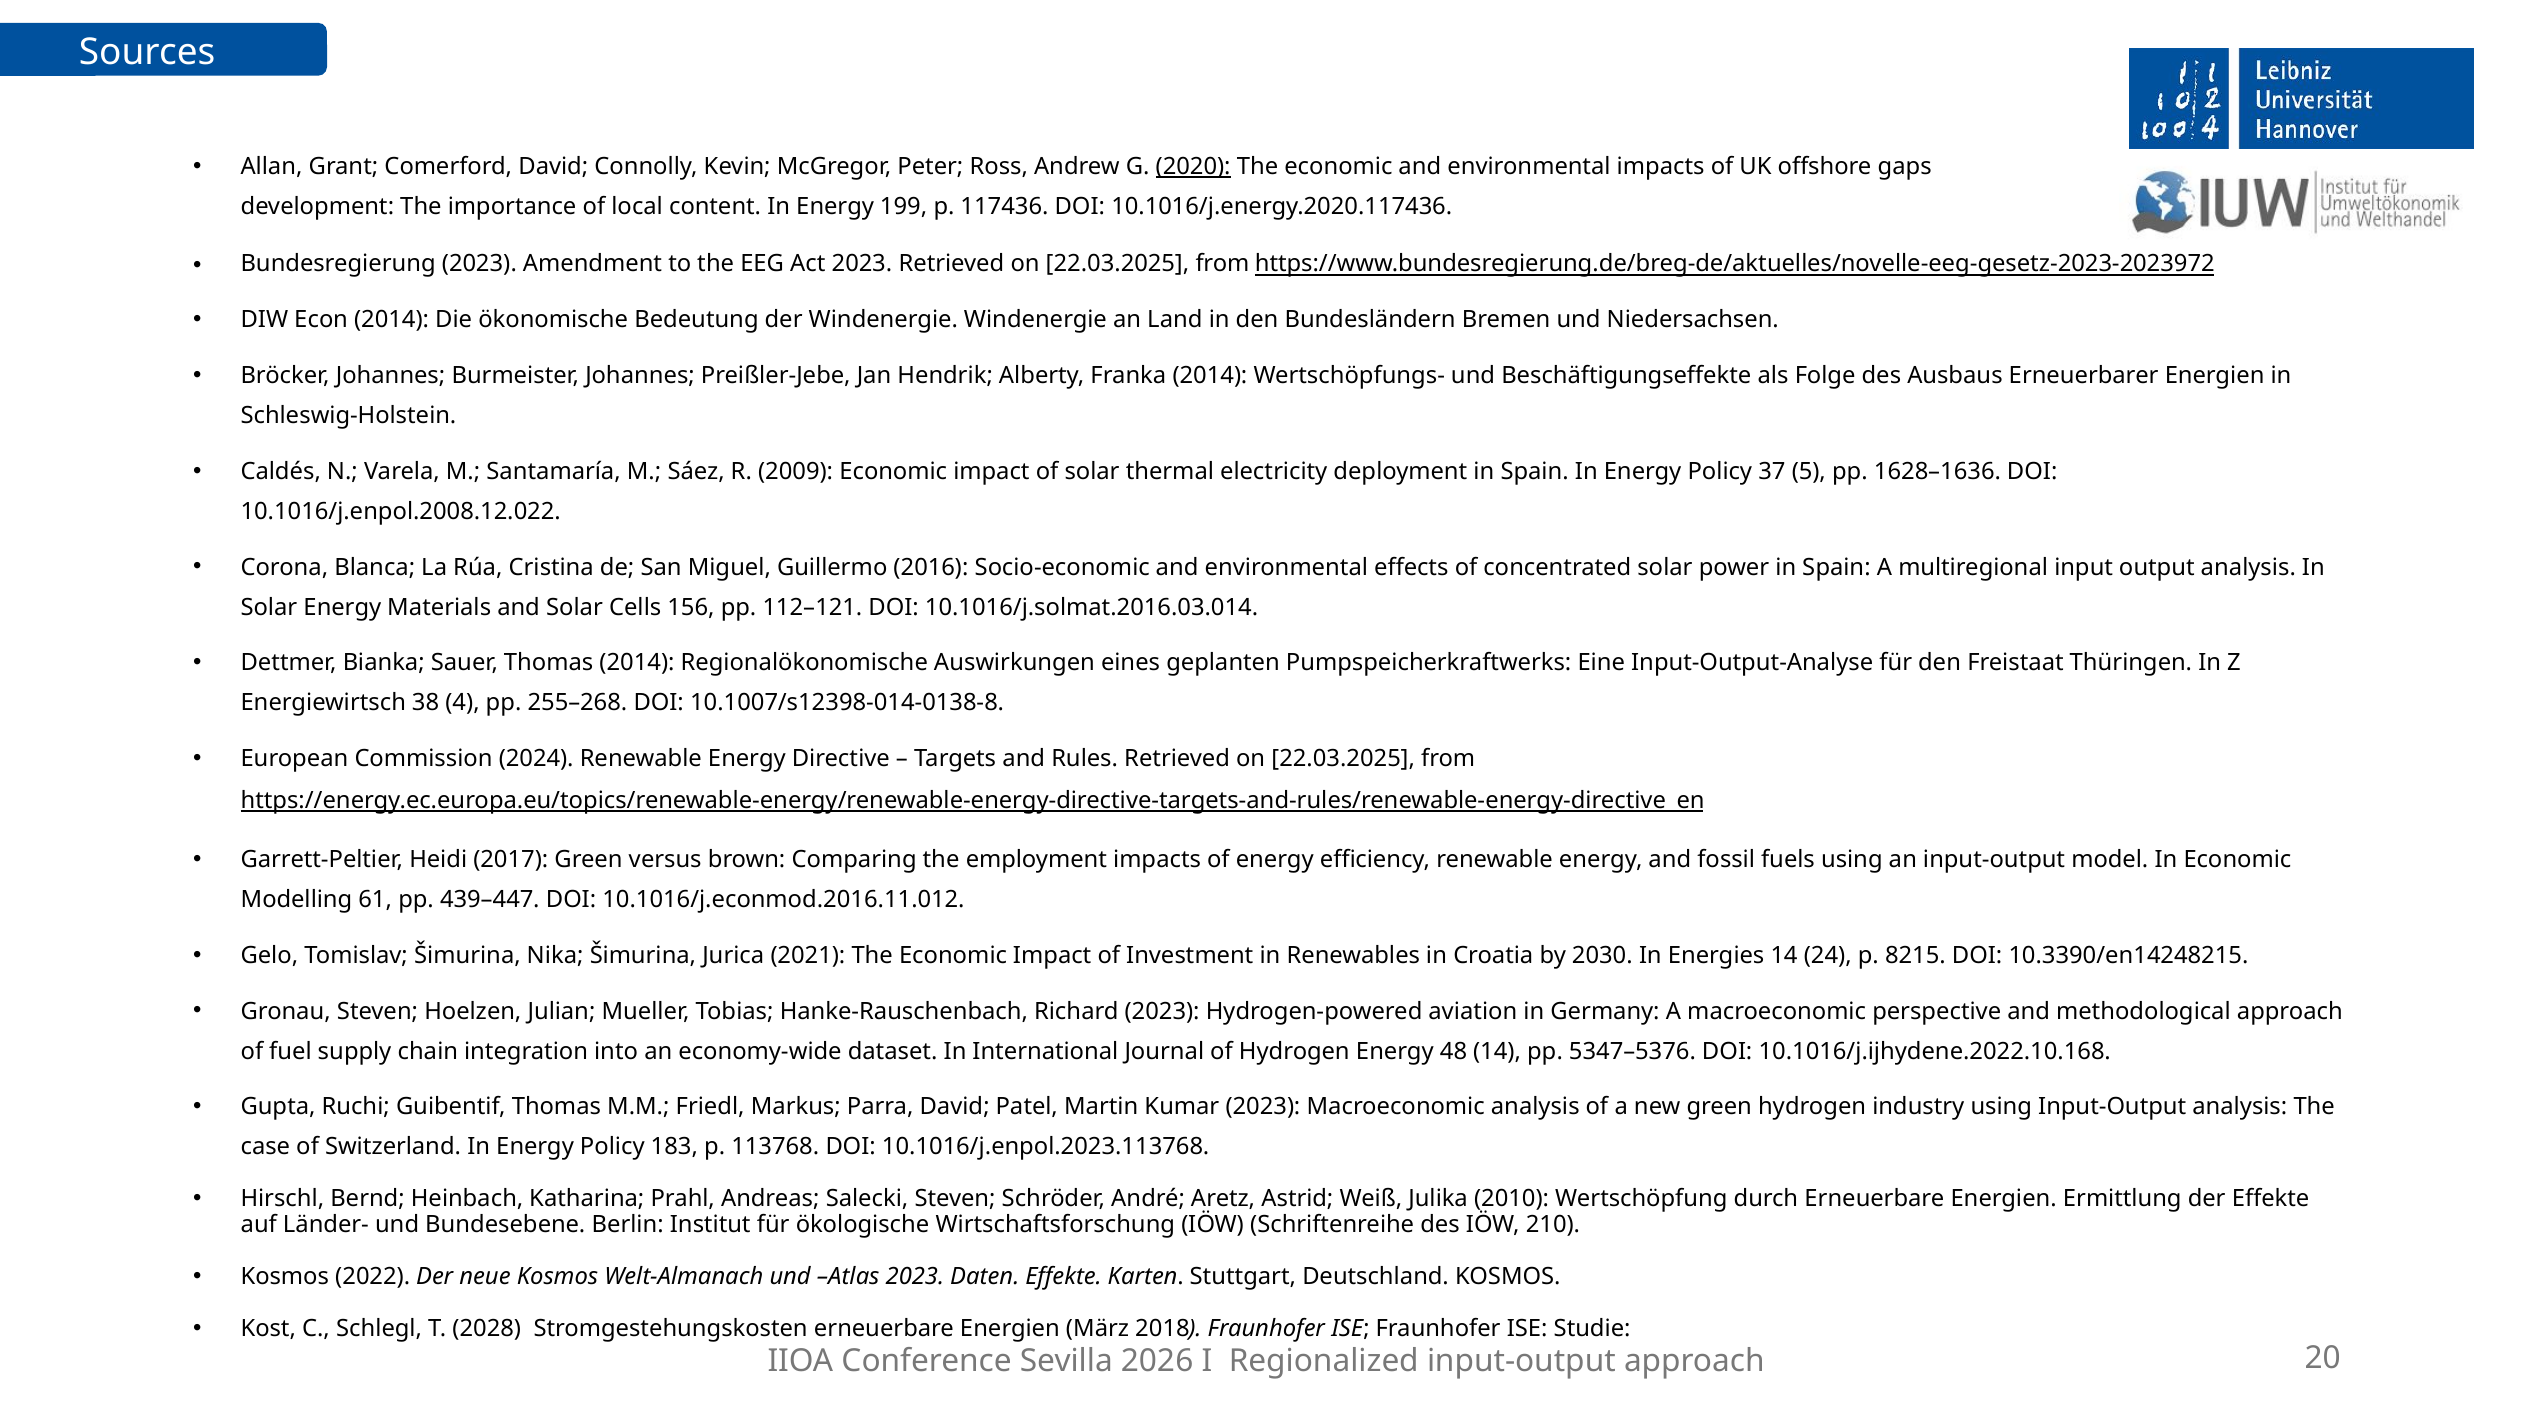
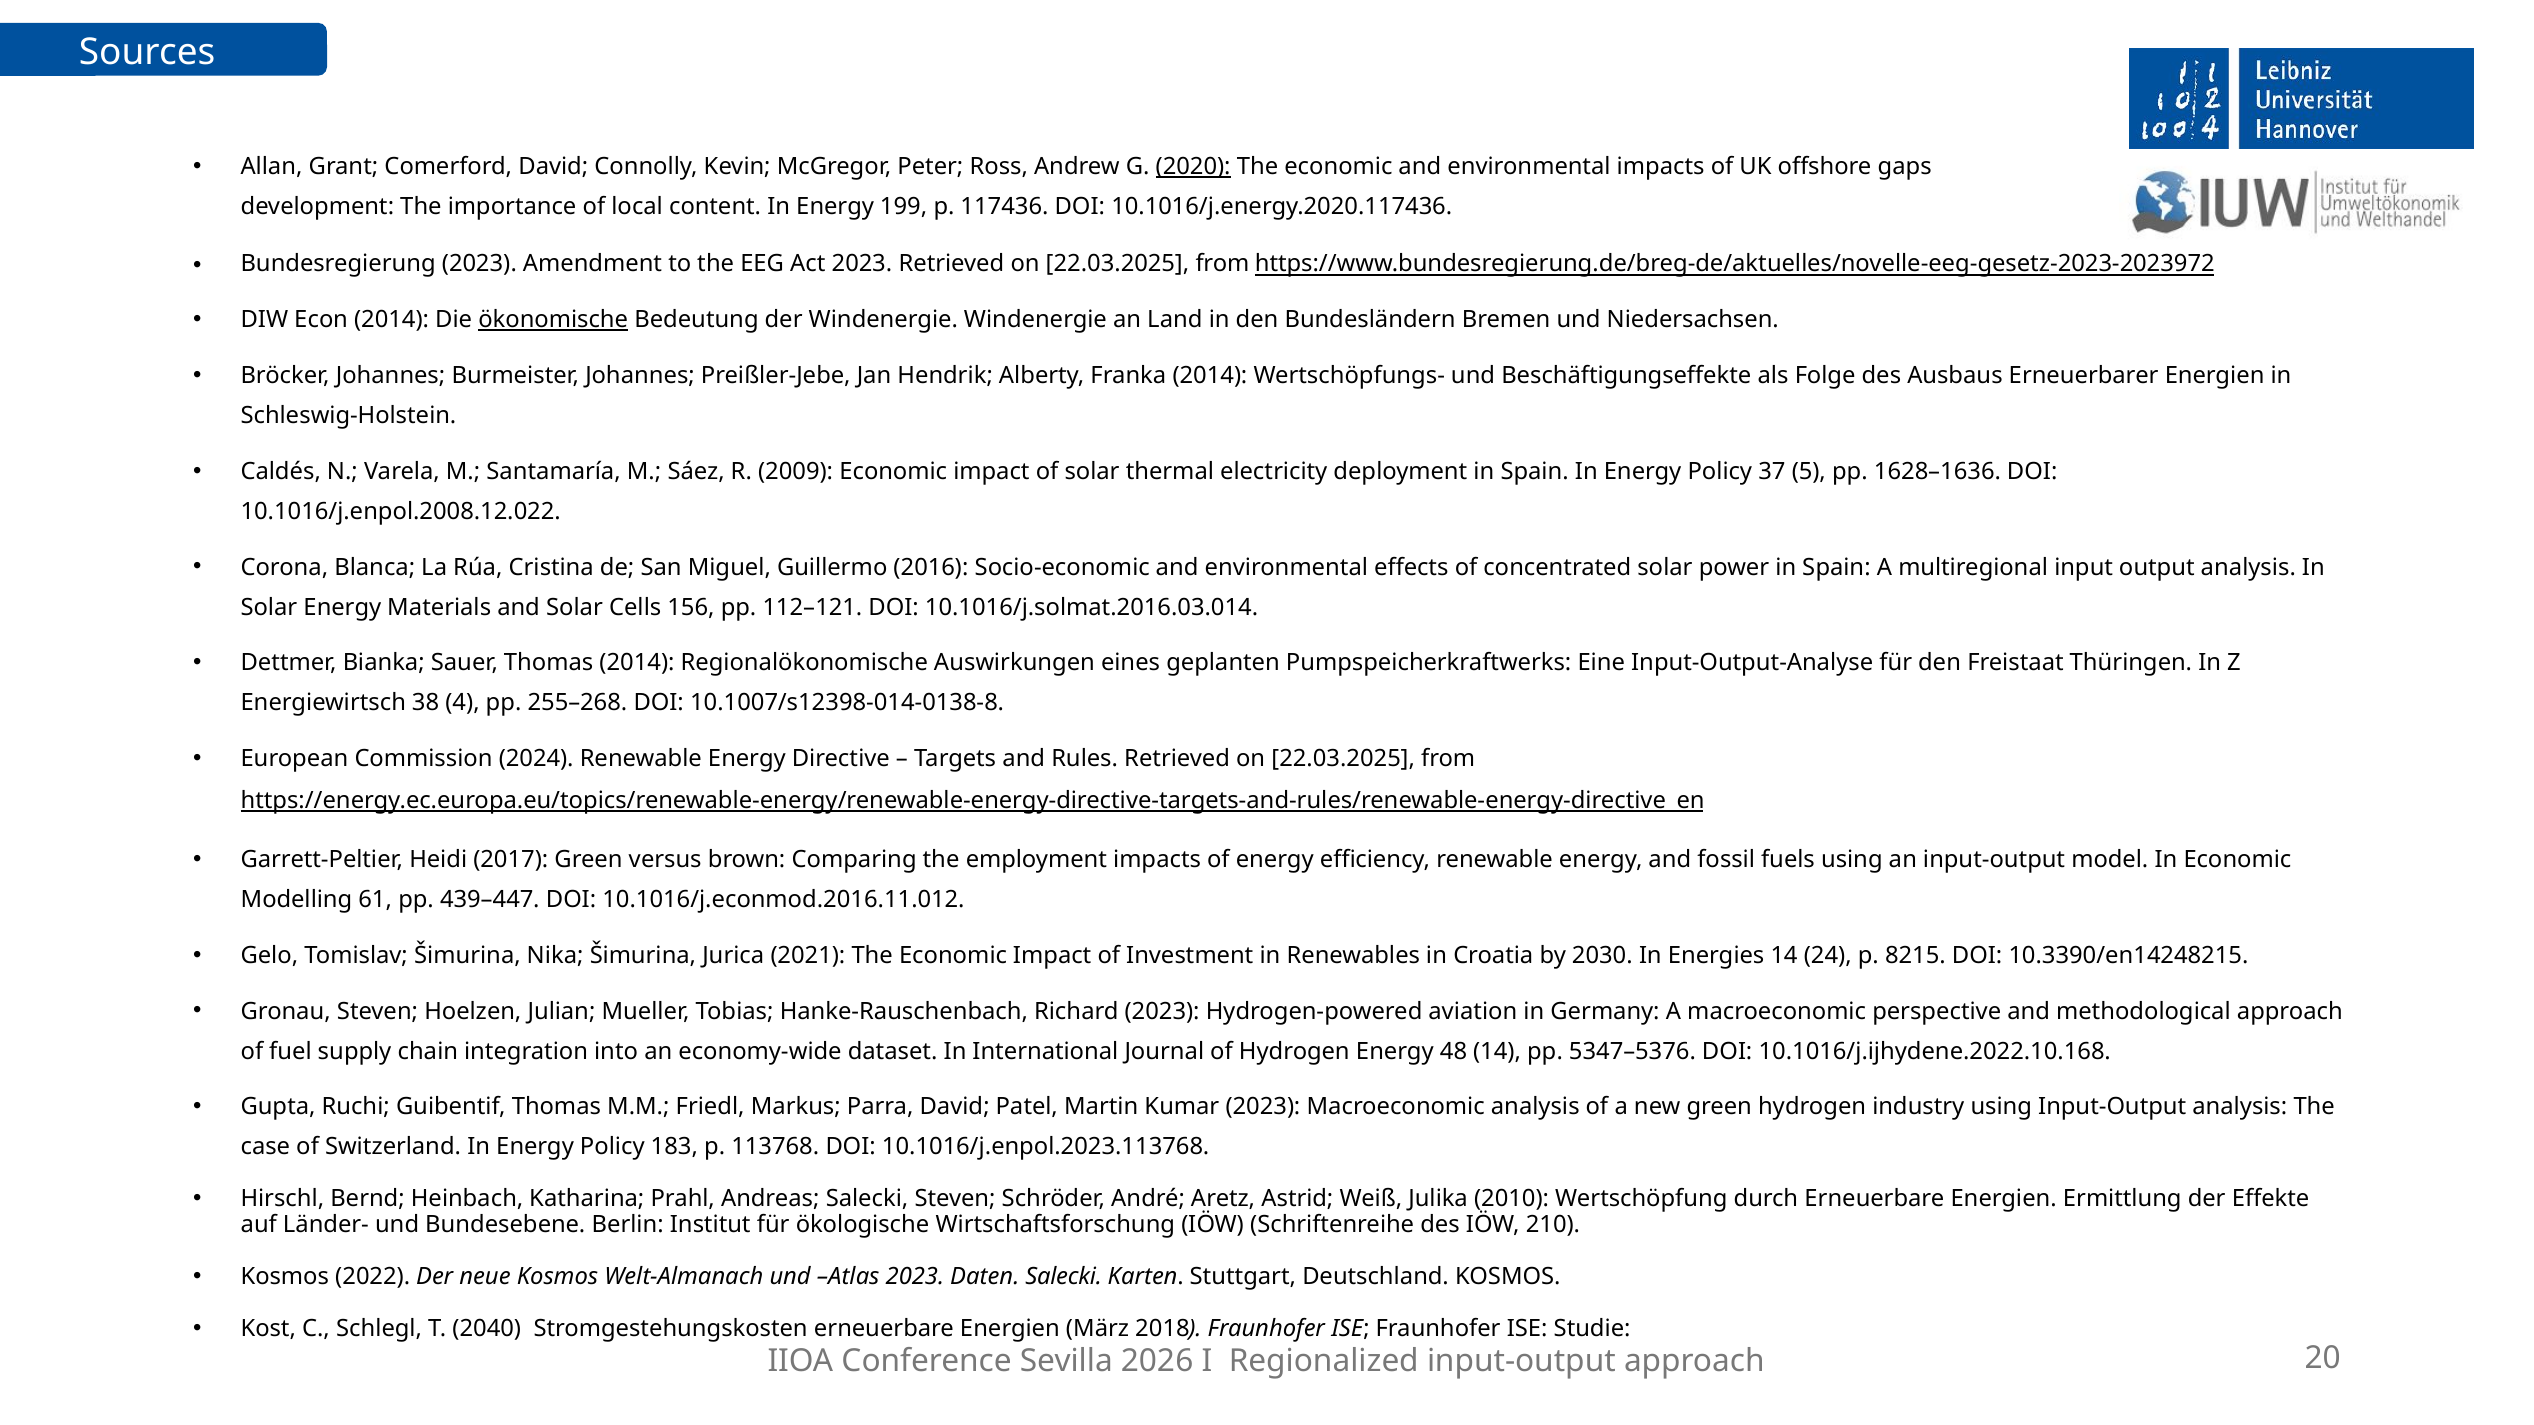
ökonomische underline: none -> present
Daten Effekte: Effekte -> Salecki
2028: 2028 -> 2040
